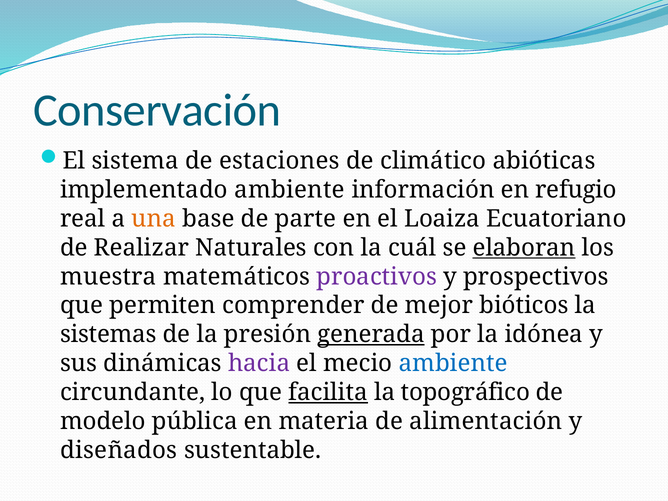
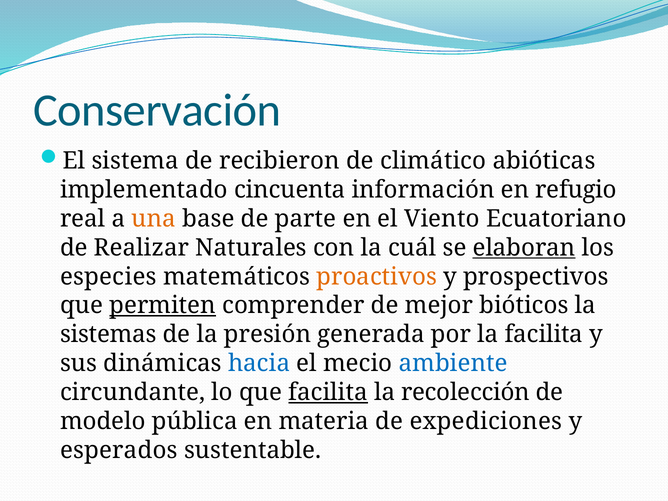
estaciones: estaciones -> recibieron
implementado ambiente: ambiente -> cincuenta
Loaiza: Loaiza -> Viento
muestra: muestra -> especies
proactivos colour: purple -> orange
permiten underline: none -> present
generada underline: present -> none
la idónea: idónea -> facilita
hacia colour: purple -> blue
topográfico: topográfico -> recolección
alimentación: alimentación -> expediciones
diseñados: diseñados -> esperados
